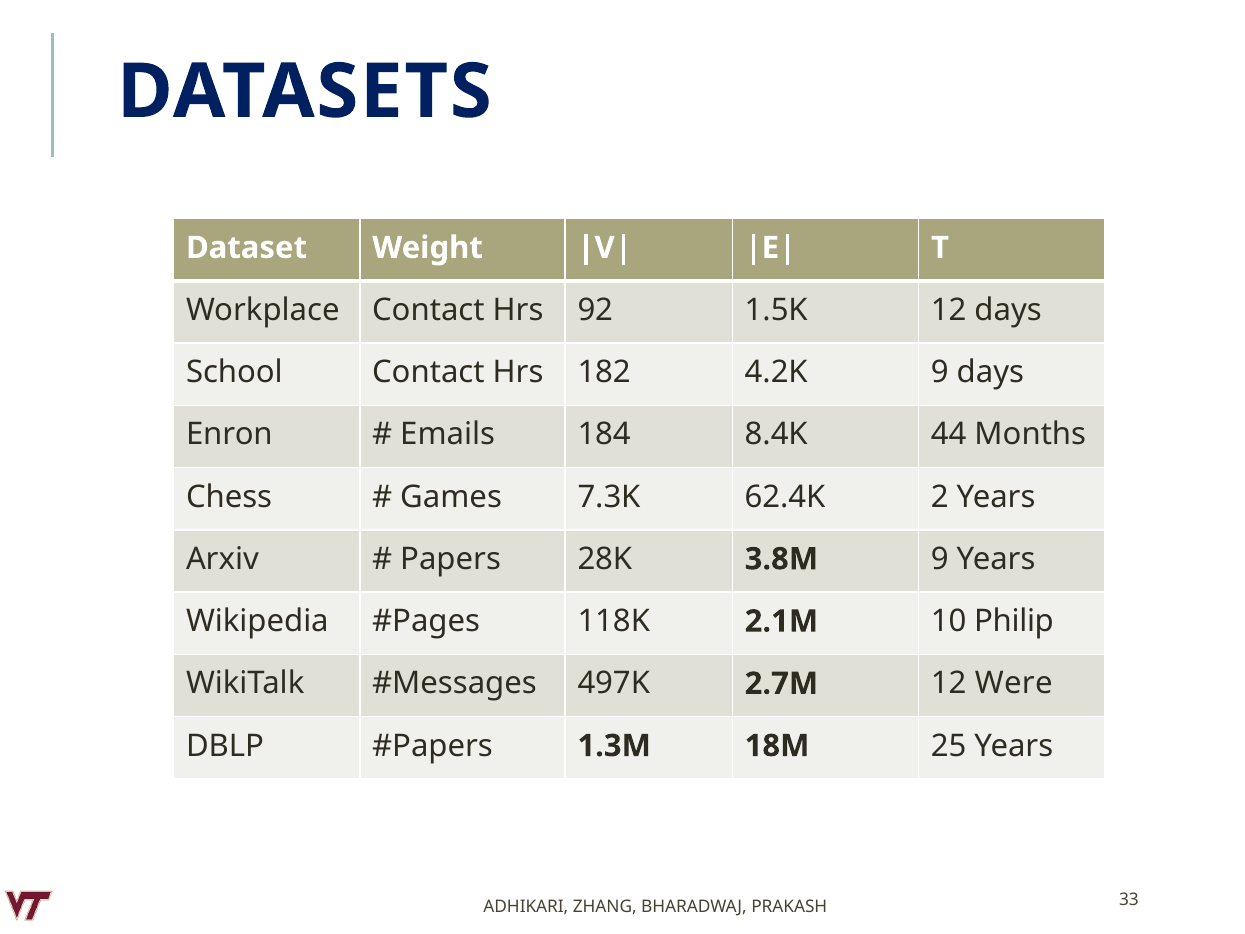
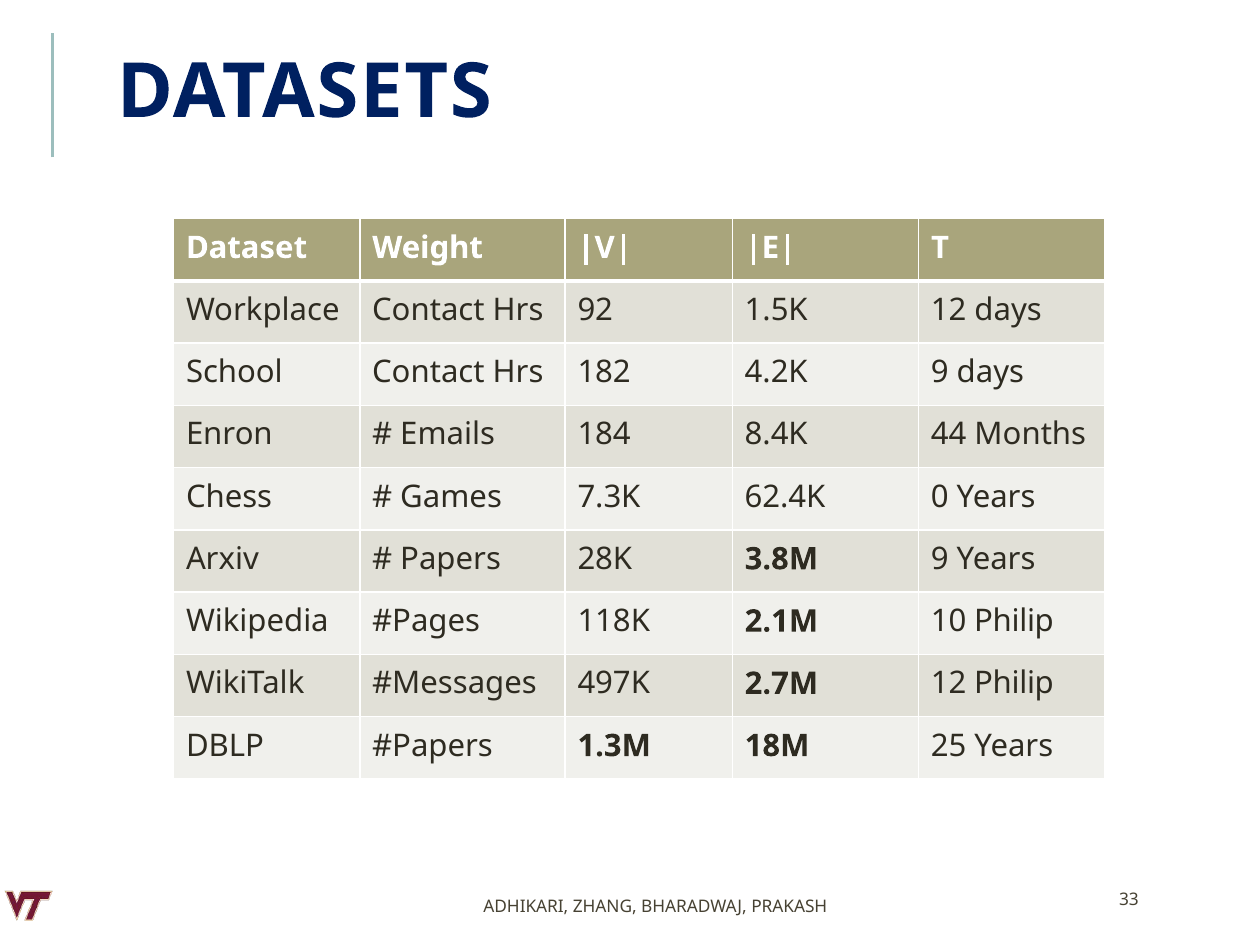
2: 2 -> 0
12 Were: Were -> Philip
